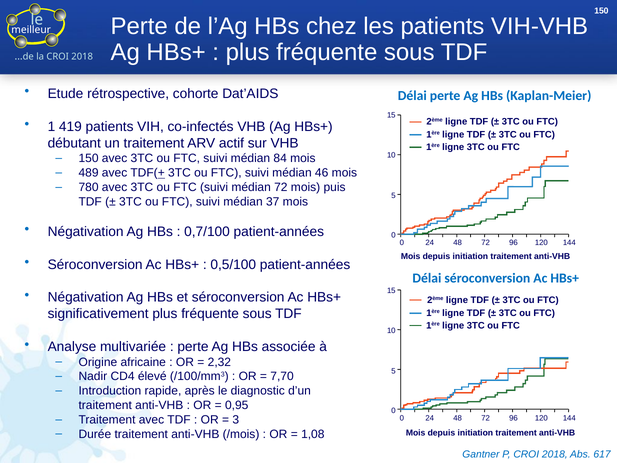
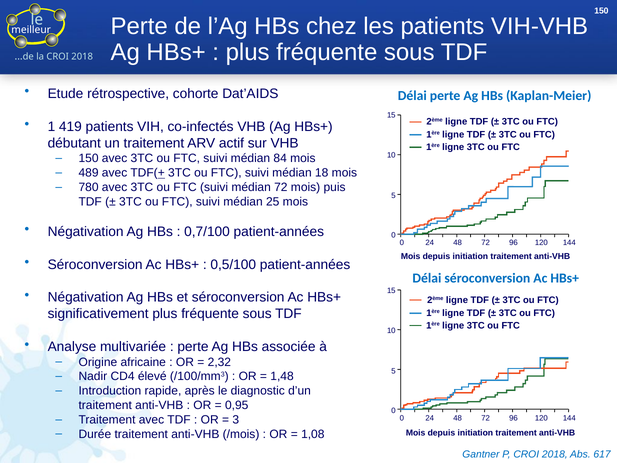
46: 46 -> 18
37: 37 -> 25
7,70: 7,70 -> 1,48
